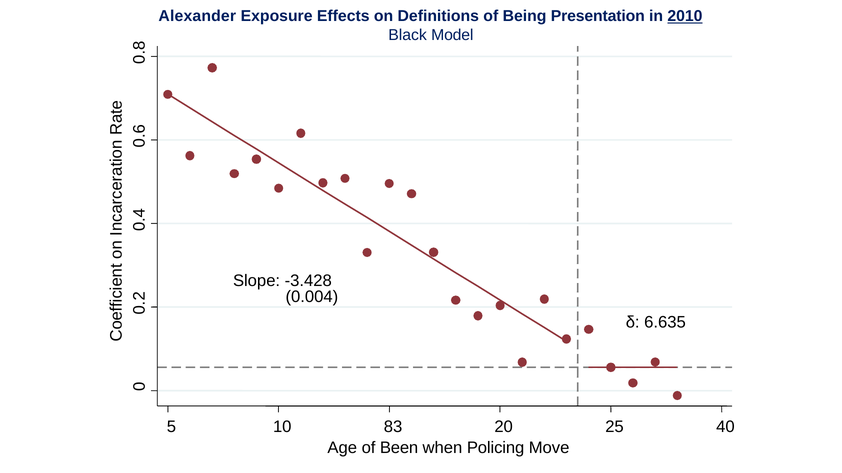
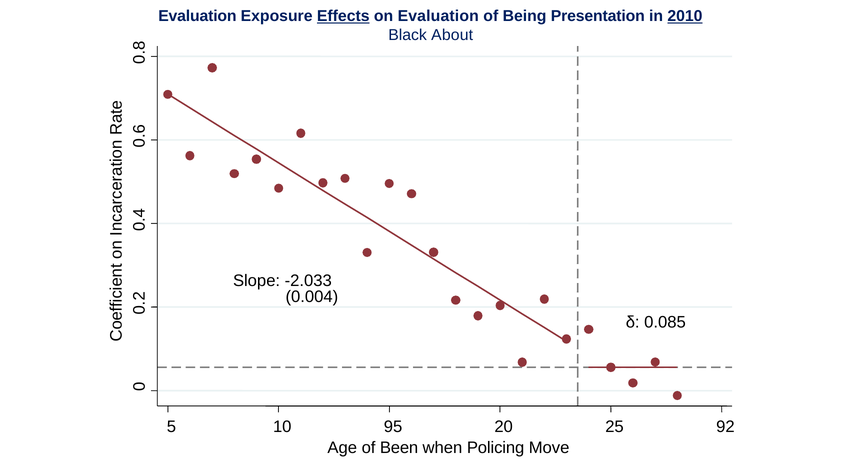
Alexander at (197, 16): Alexander -> Evaluation
Effects underline: none -> present
on Definitions: Definitions -> Evaluation
Model: Model -> About
-3.428: -3.428 -> -2.033
6.635: 6.635 -> 0.085
83: 83 -> 95
40: 40 -> 92
